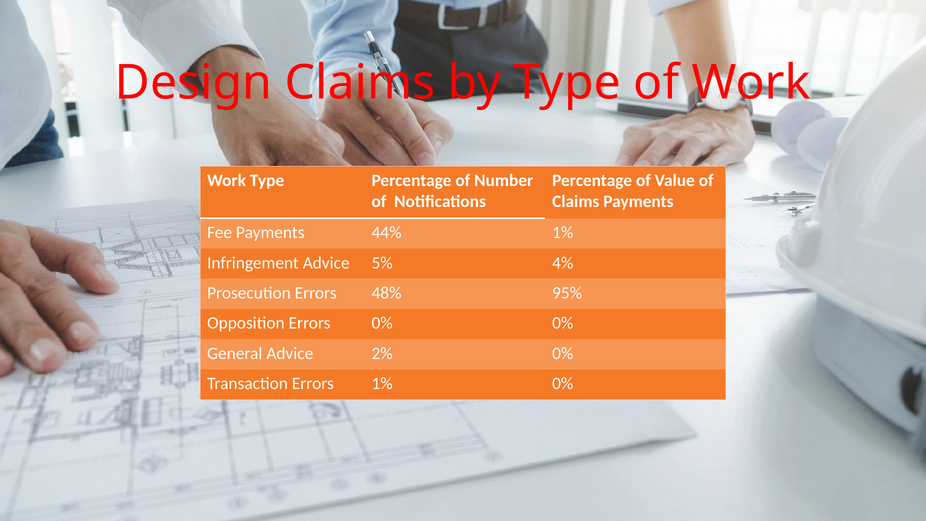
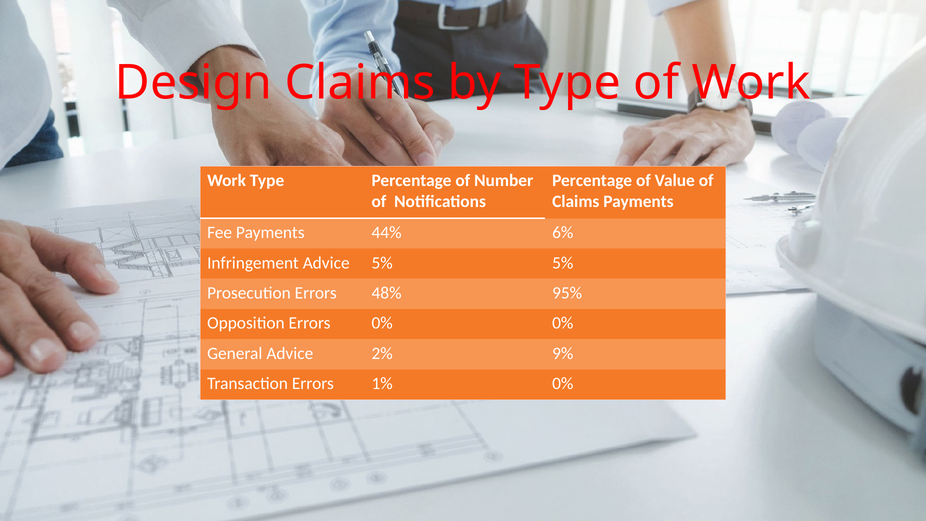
44% 1%: 1% -> 6%
5% 4%: 4% -> 5%
2% 0%: 0% -> 9%
